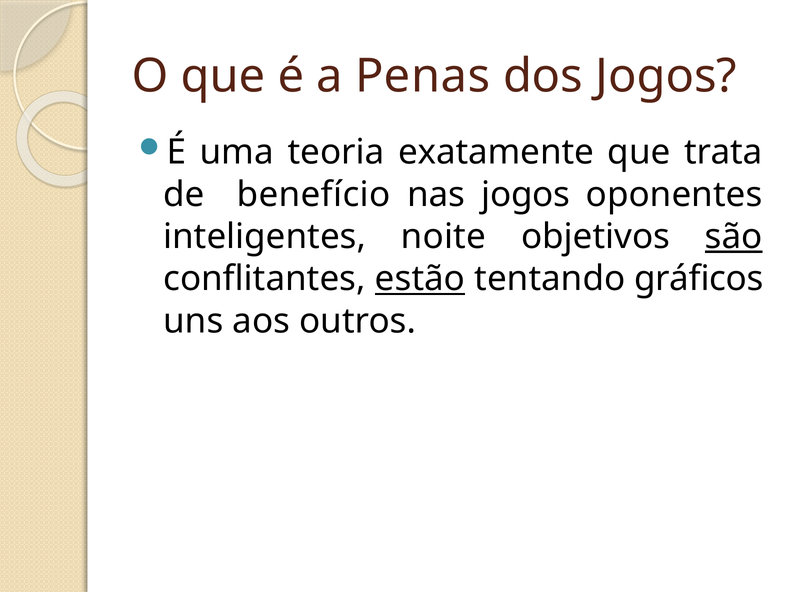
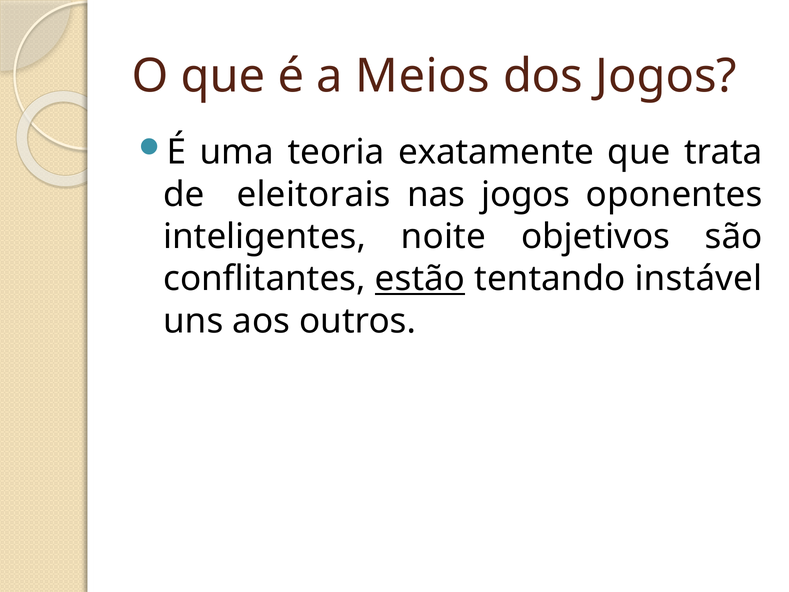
Penas: Penas -> Meios
benefício: benefício -> eleitorais
são underline: present -> none
gráficos: gráficos -> instável
